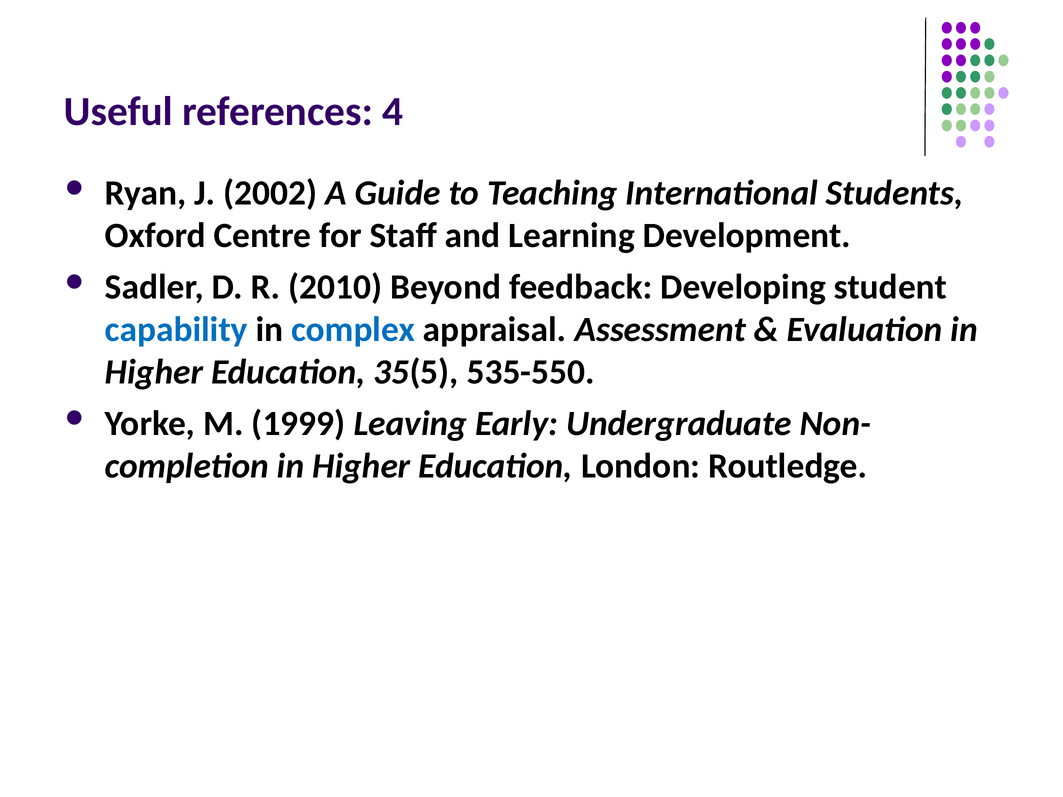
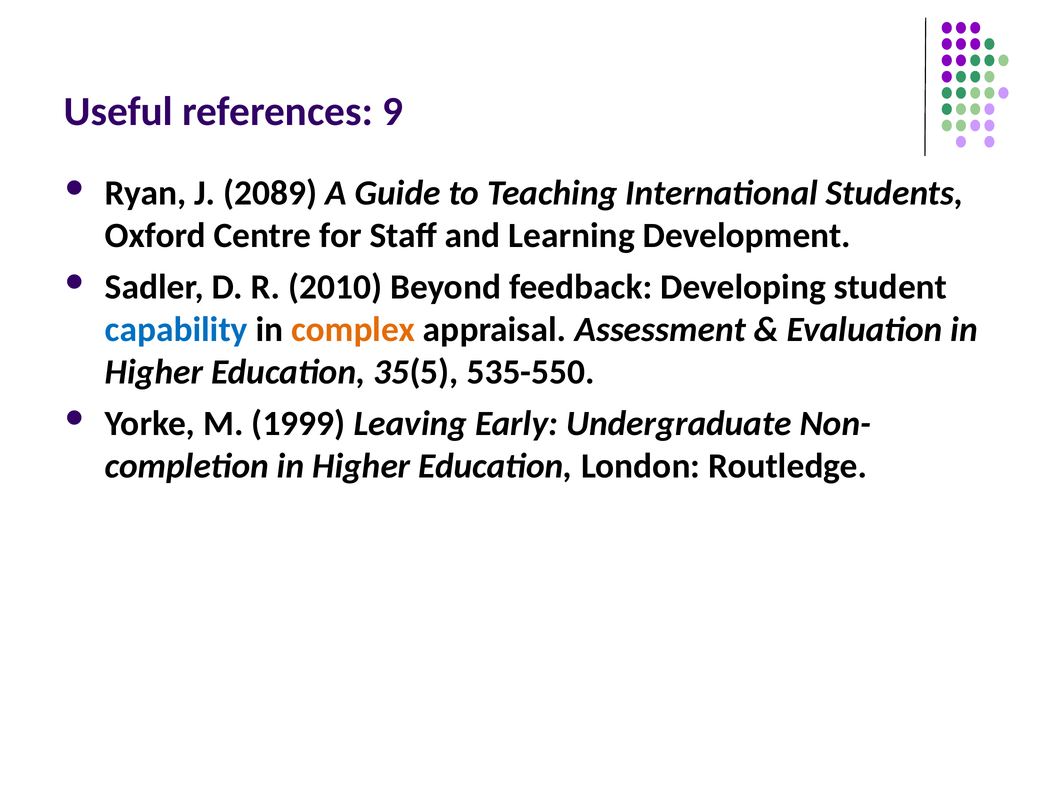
4: 4 -> 9
2002: 2002 -> 2089
complex colour: blue -> orange
